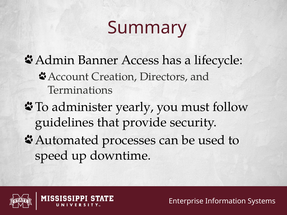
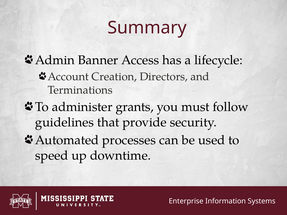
yearly: yearly -> grants
